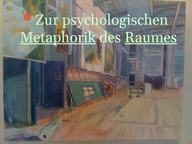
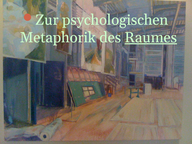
Metaphorik underline: present -> none
